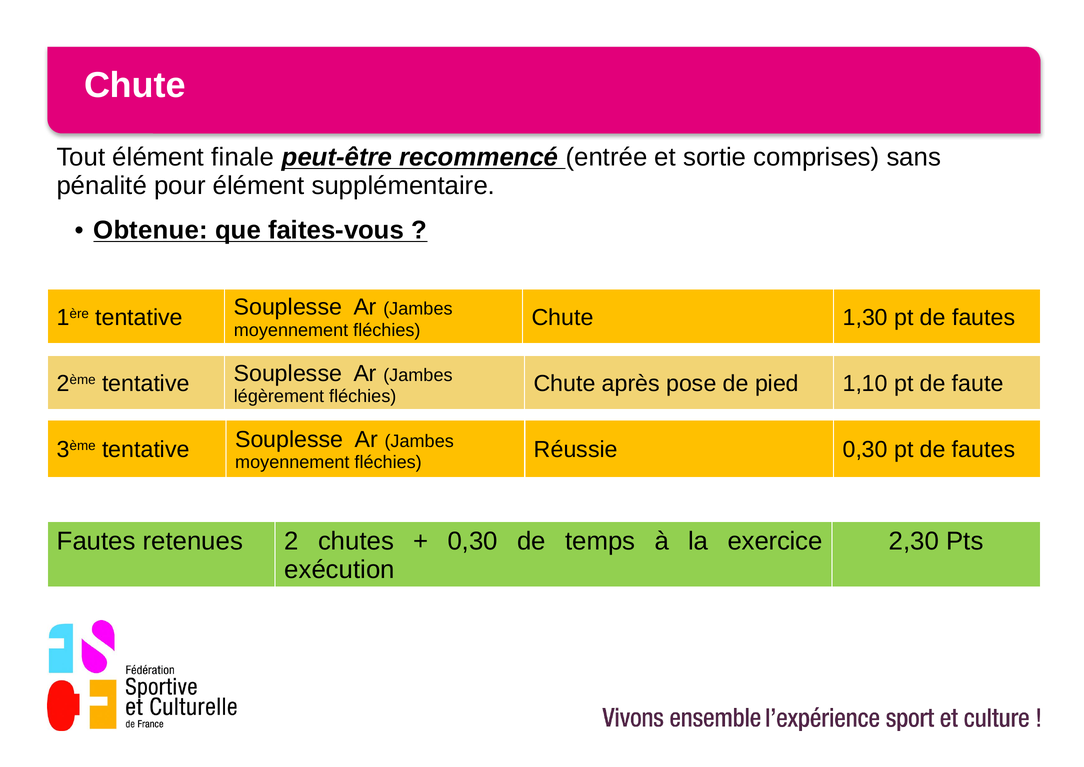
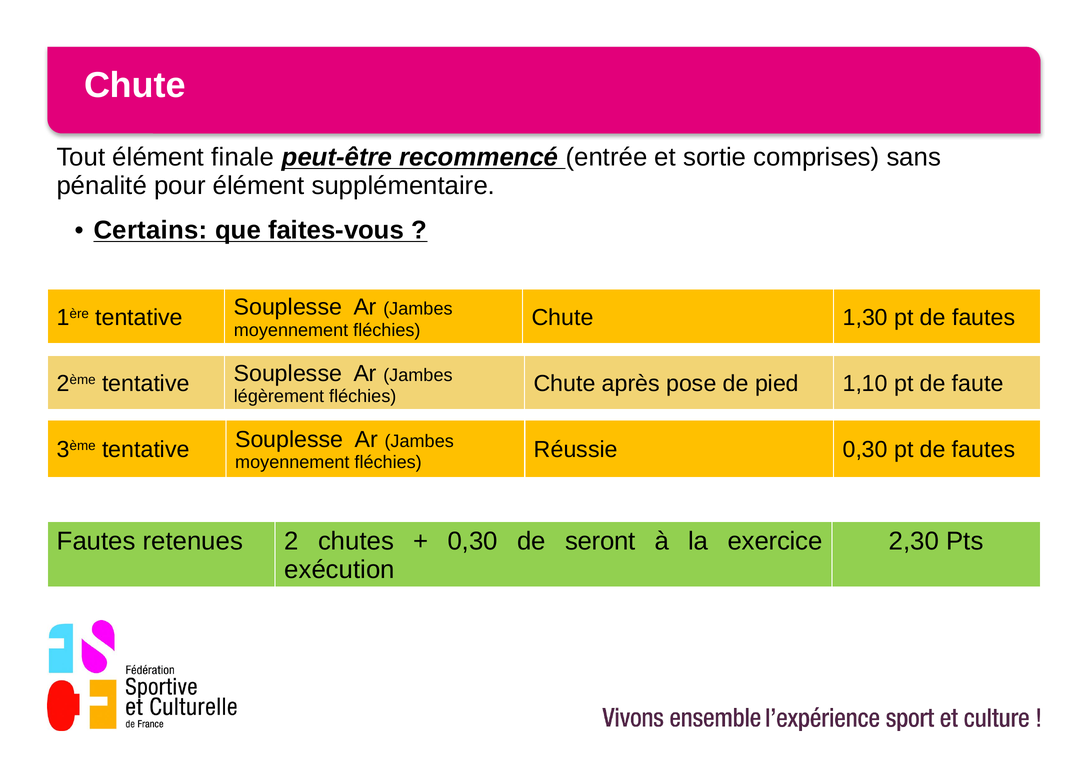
Obtenue: Obtenue -> Certains
temps: temps -> seront
